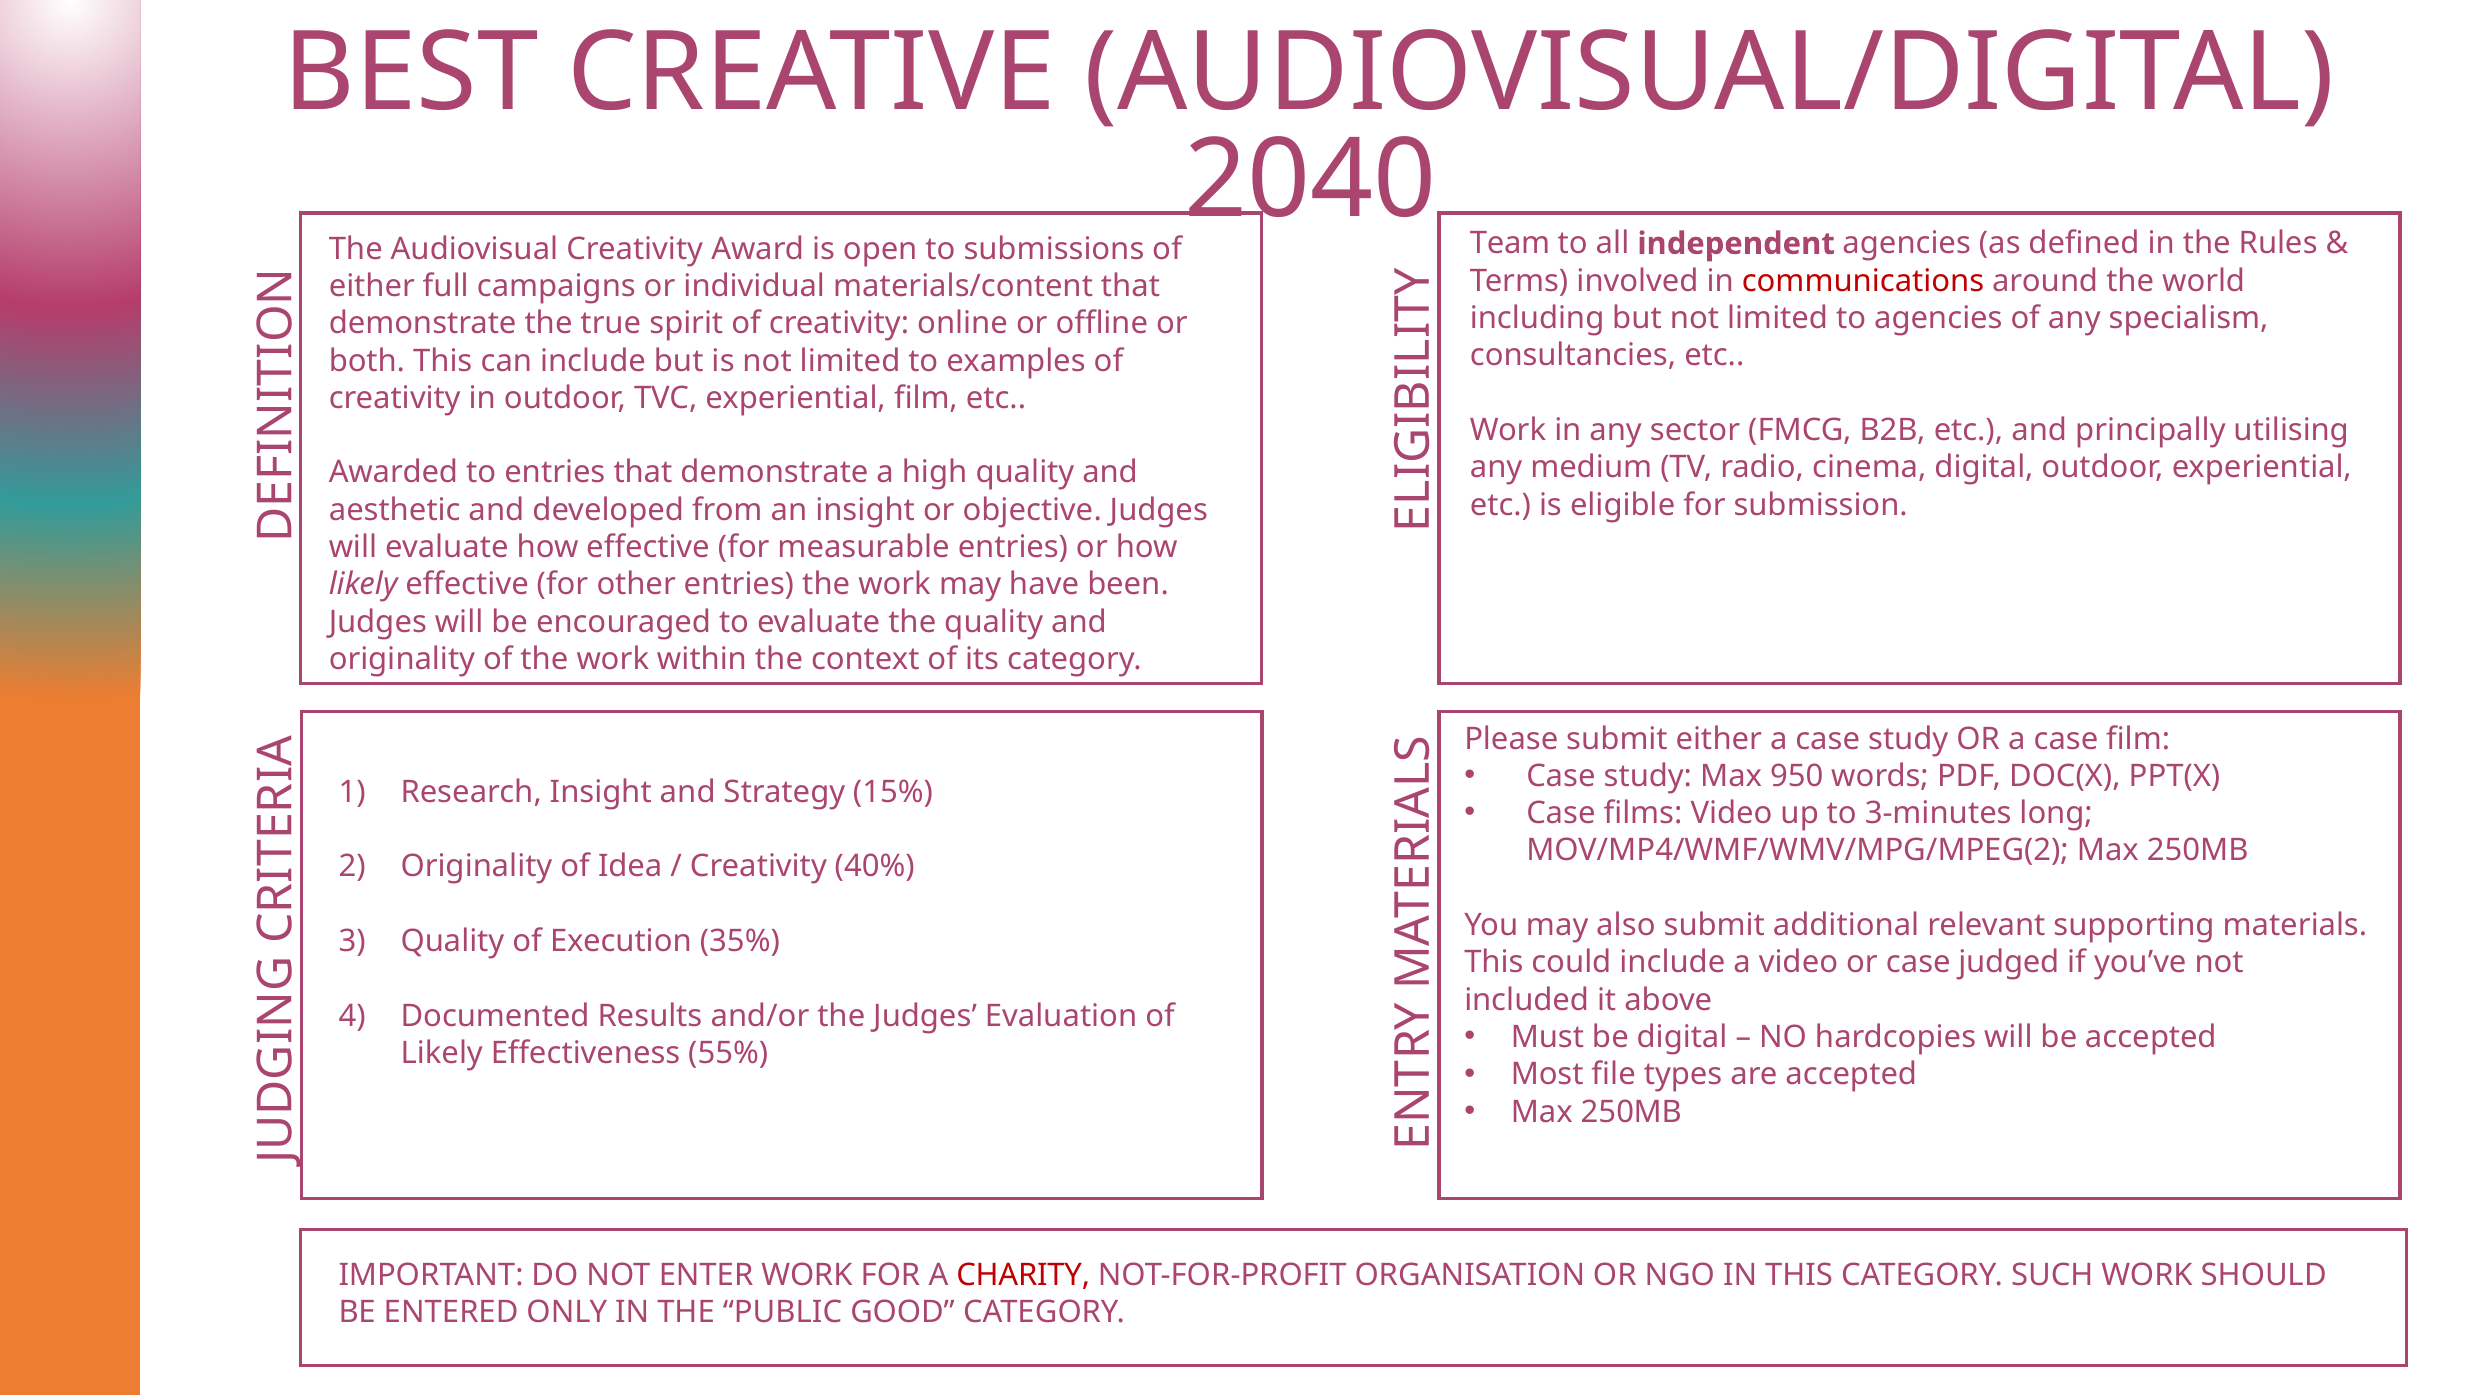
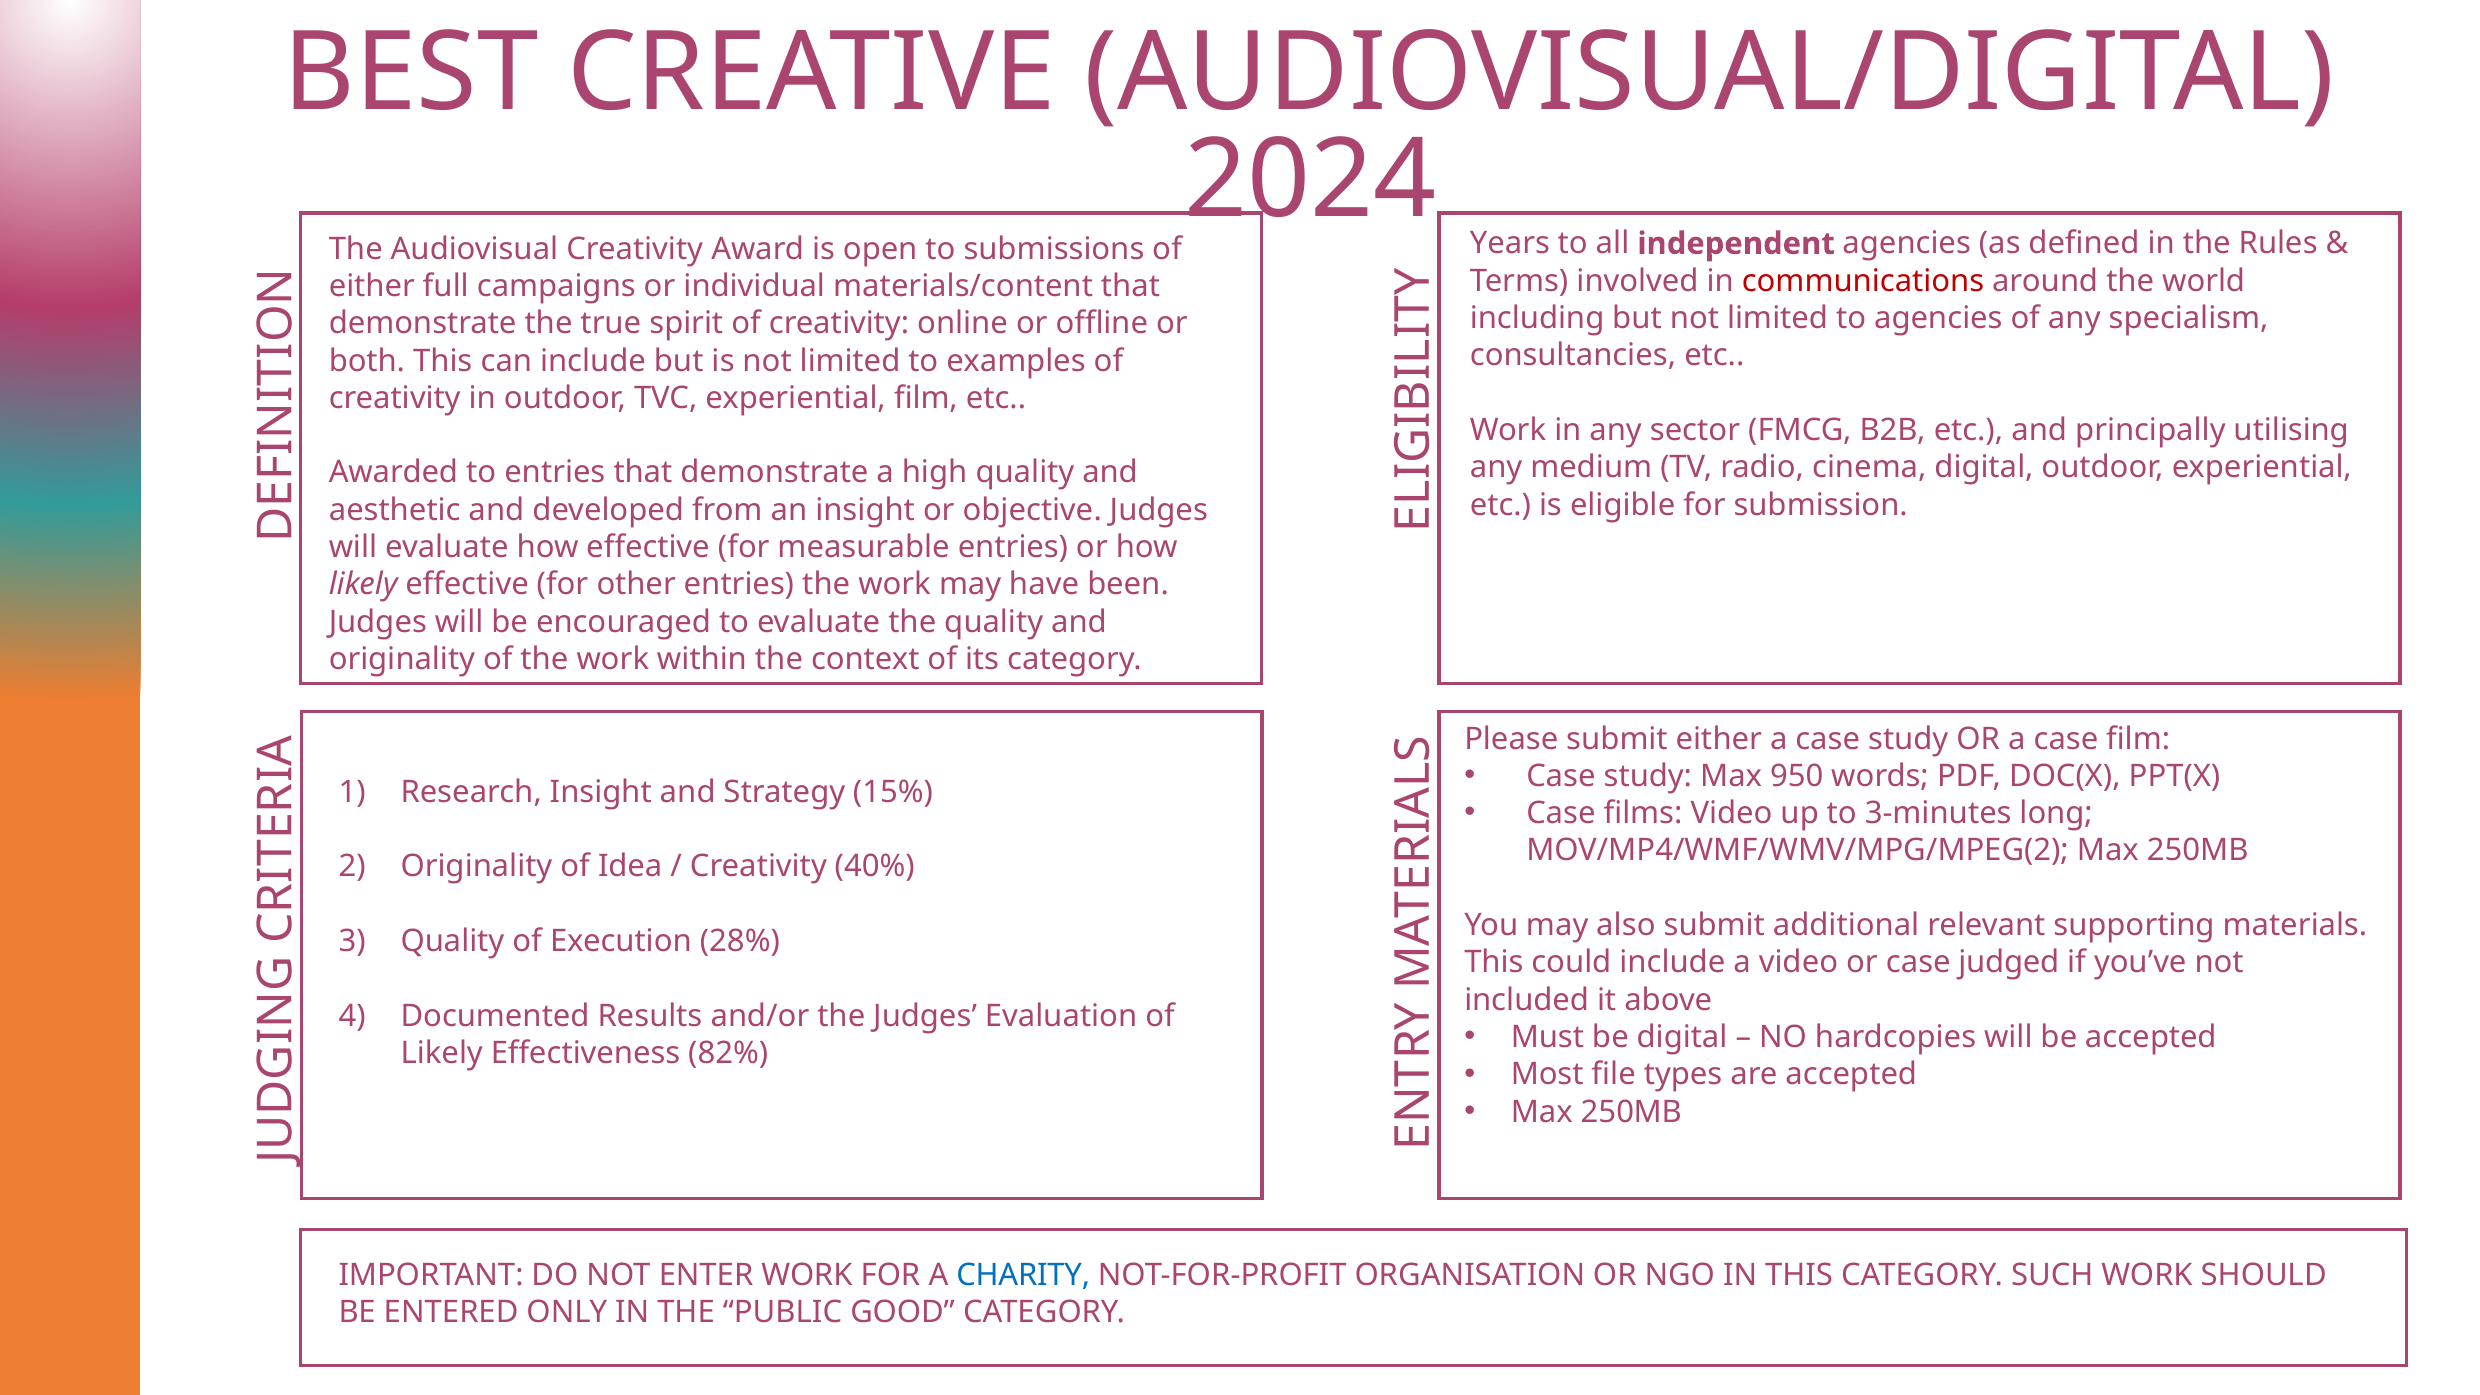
2040: 2040 -> 2024
Team: Team -> Years
35%: 35% -> 28%
55%: 55% -> 82%
CHARITY colour: red -> blue
